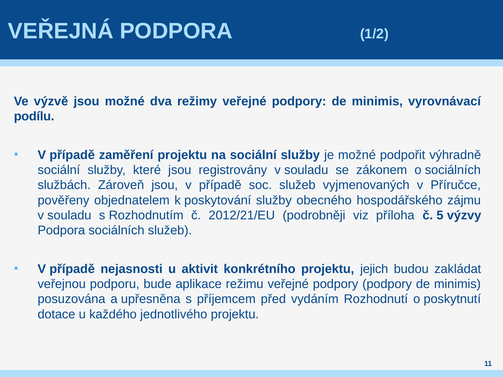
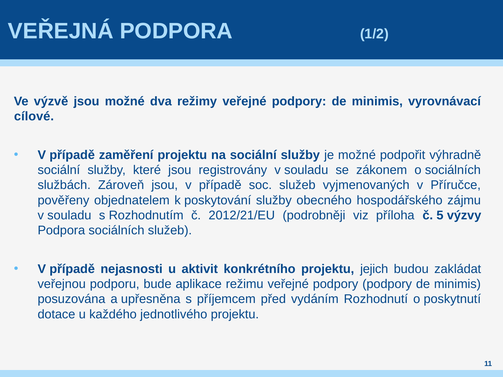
podílu: podílu -> cílové
